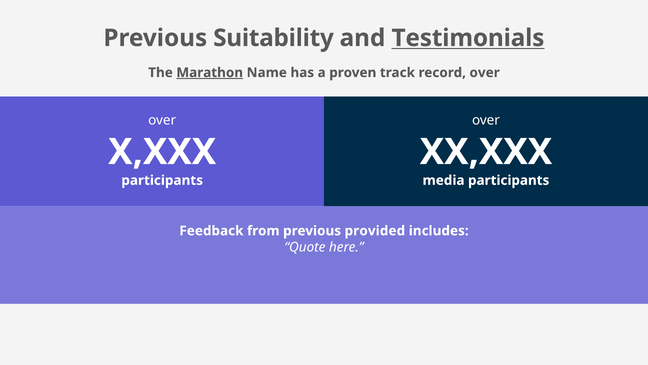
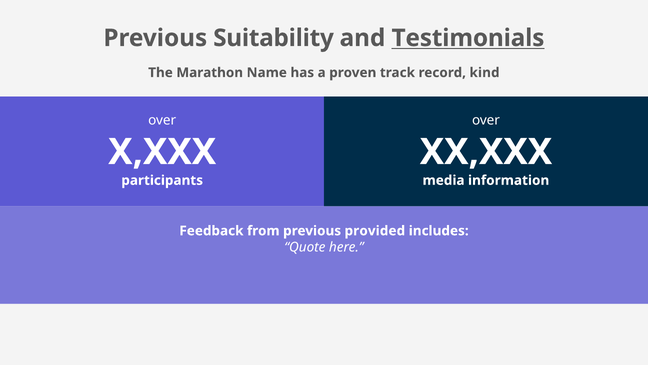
Marathon underline: present -> none
record over: over -> kind
media participants: participants -> information
